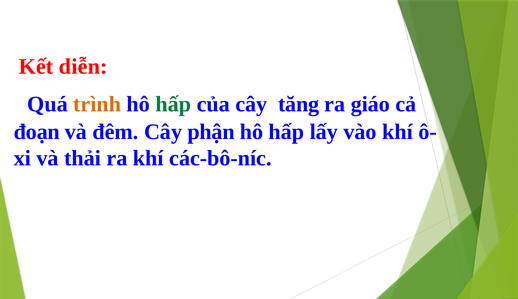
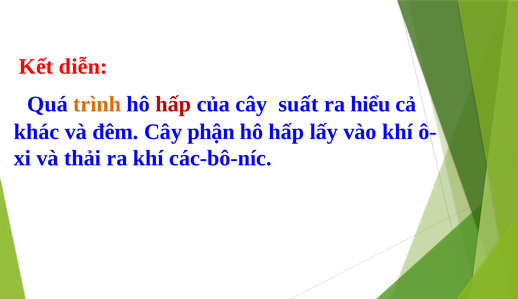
hấp at (173, 104) colour: green -> red
tăng: tăng -> suất
giáo: giáo -> hiểu
đoạn: đoạn -> khác
